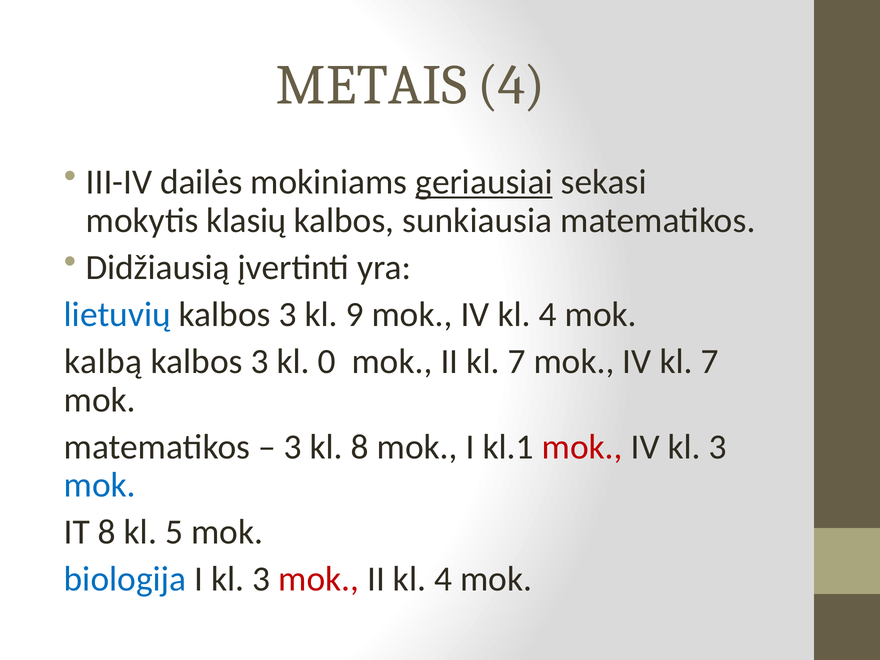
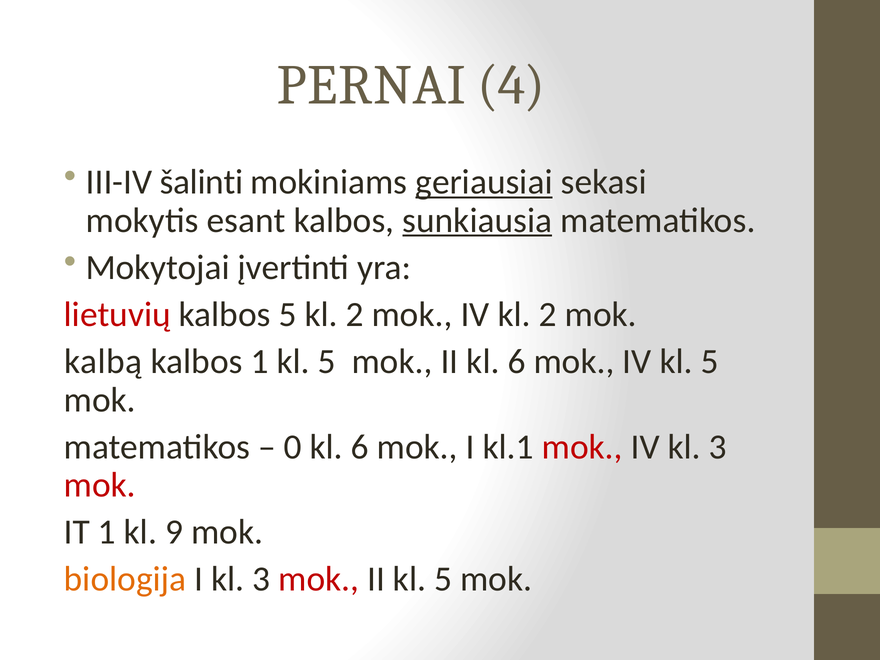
METAIS: METAIS -> PERNAI
dailės: dailės -> šalinti
klasių: klasių -> esant
sunkiausia underline: none -> present
Didžiausią: Didžiausią -> Mokytojai
lietuvių colour: blue -> red
3 at (288, 315): 3 -> 5
9 at (355, 315): 9 -> 2
IV kl 4: 4 -> 2
3 at (260, 362): 3 -> 1
0 at (327, 362): 0 -> 5
II kl 7: 7 -> 6
IV kl 7: 7 -> 5
3 at (293, 447): 3 -> 0
8 at (360, 447): 8 -> 6
mok at (100, 485) colour: blue -> red
IT 8: 8 -> 1
5: 5 -> 9
biologija colour: blue -> orange
II kl 4: 4 -> 5
